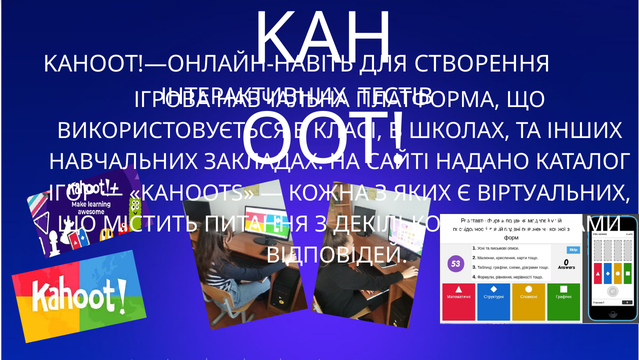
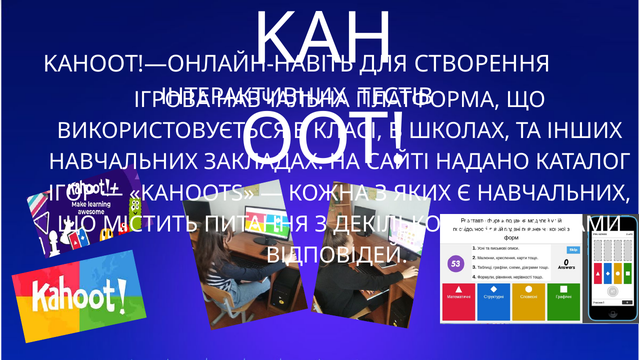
Є ВІРТУАЛЬНИХ: ВІРТУАЛЬНИХ -> НАВЧАЛЬНИХ
